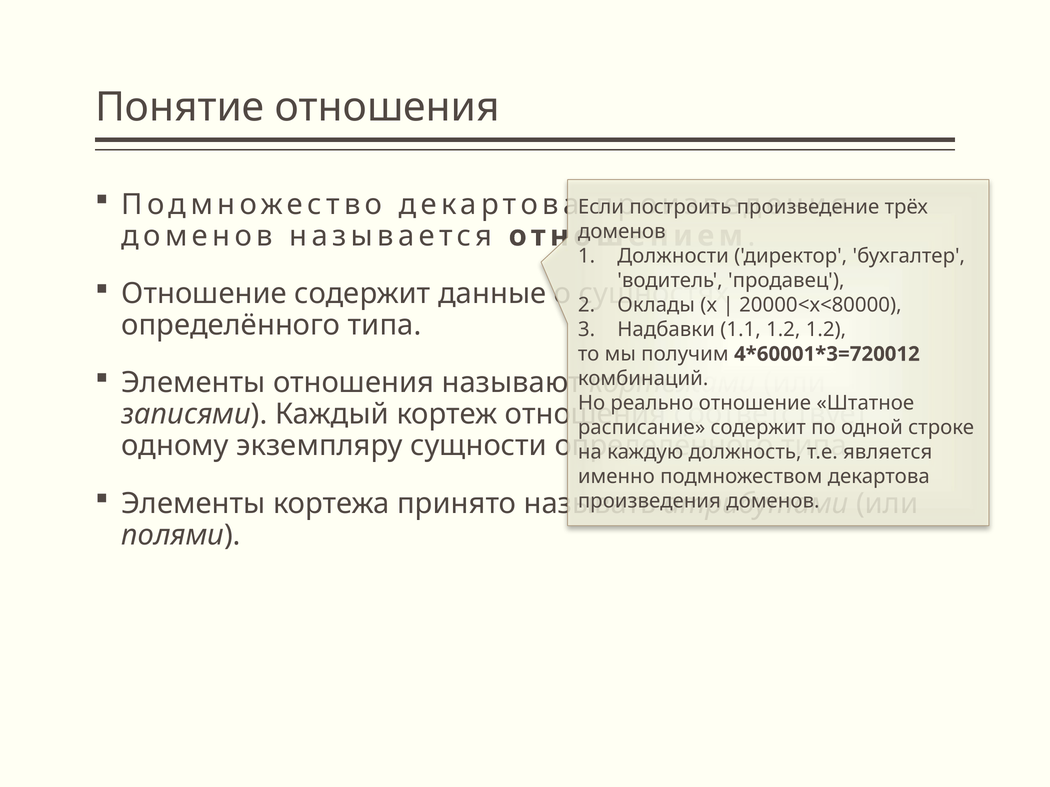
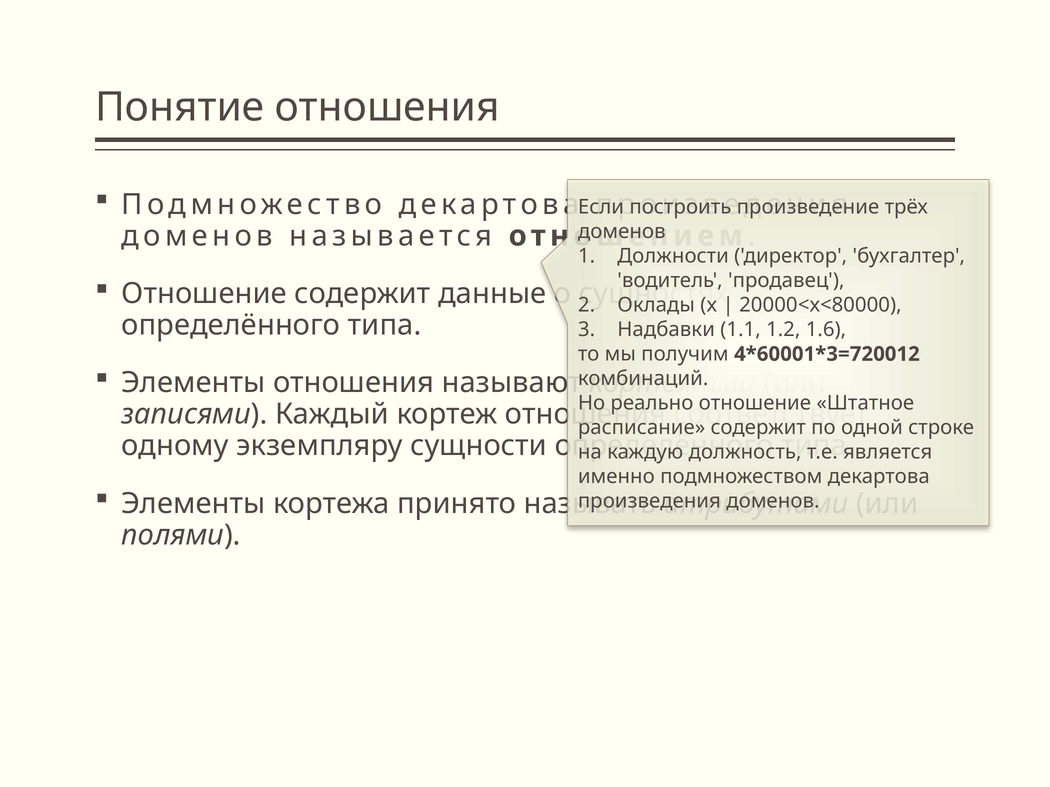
1.2 1.2: 1.2 -> 1.6
